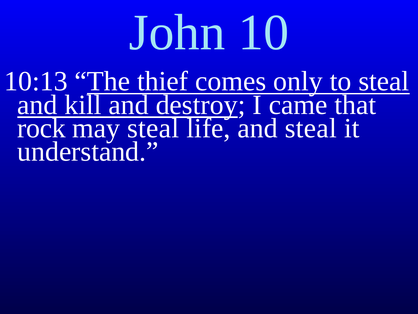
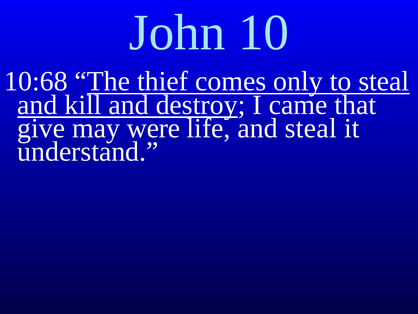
10:13: 10:13 -> 10:68
rock: rock -> give
may steal: steal -> were
